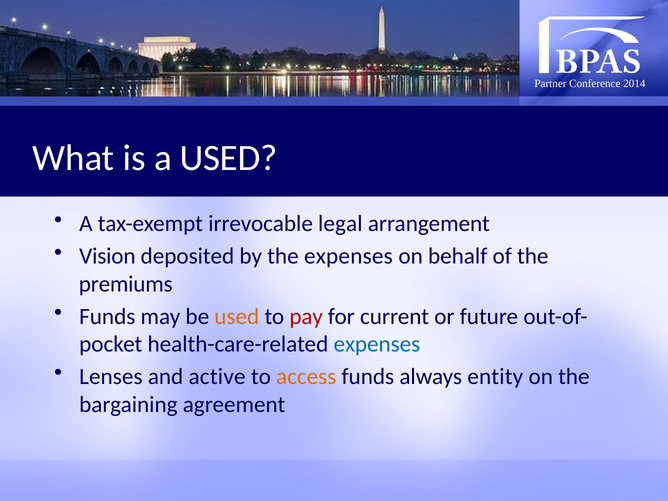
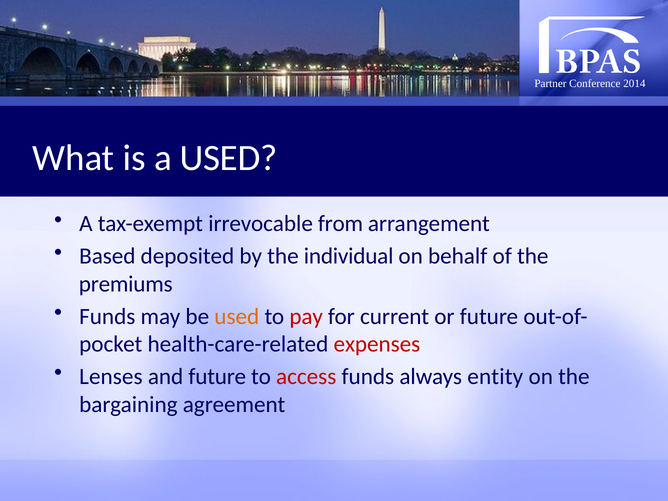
legal: legal -> from
Vision: Vision -> Based
the expenses: expenses -> individual
expenses at (377, 344) colour: blue -> red
and active: active -> future
access colour: orange -> red
